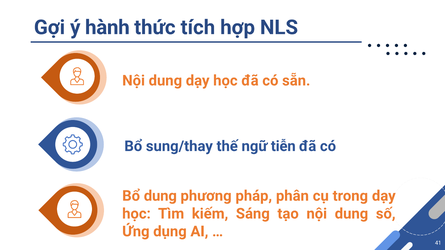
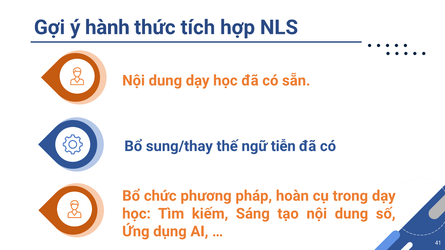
Bổ dung: dung -> chức
phân: phân -> hoàn
